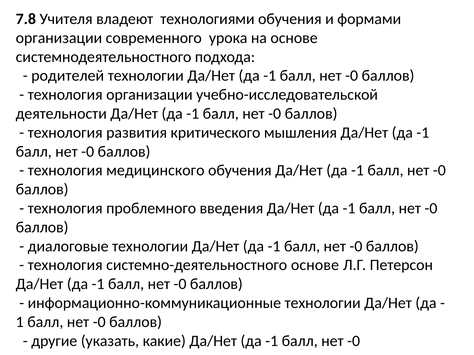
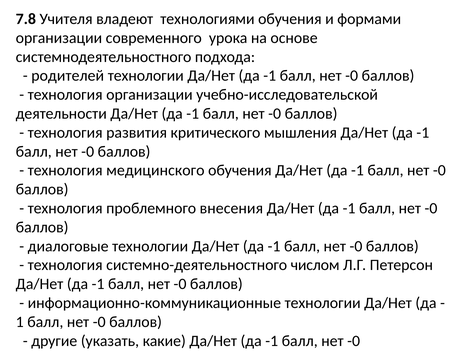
введения: введения -> внесения
системно-деятельностного основе: основе -> числом
